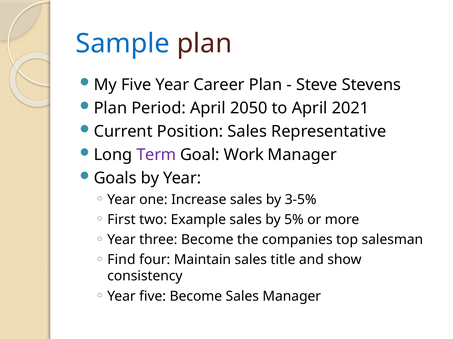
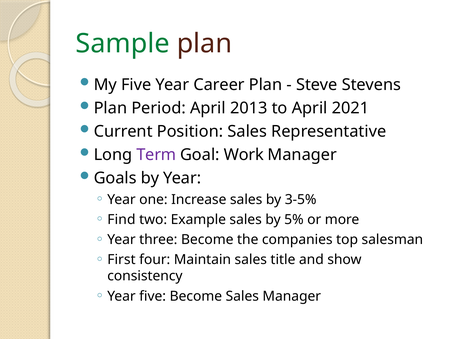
Sample colour: blue -> green
2050: 2050 -> 2013
First: First -> Find
Find: Find -> First
